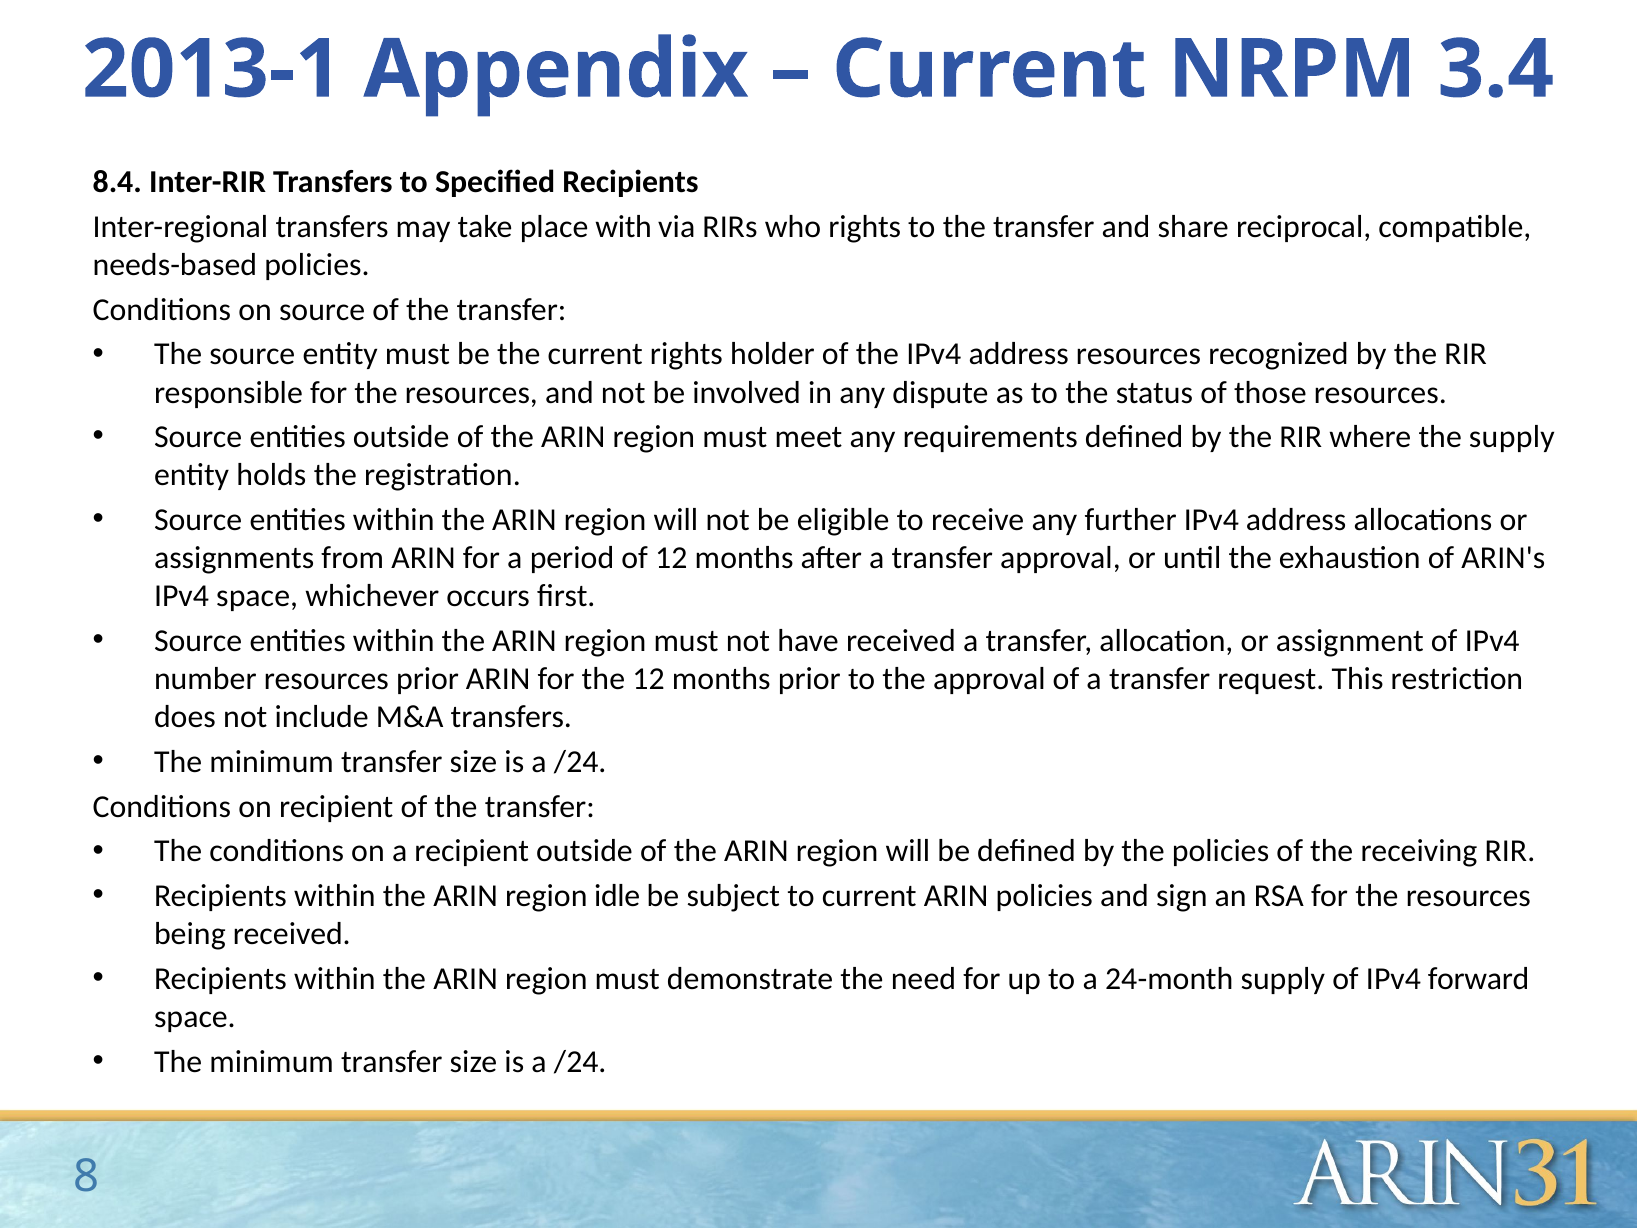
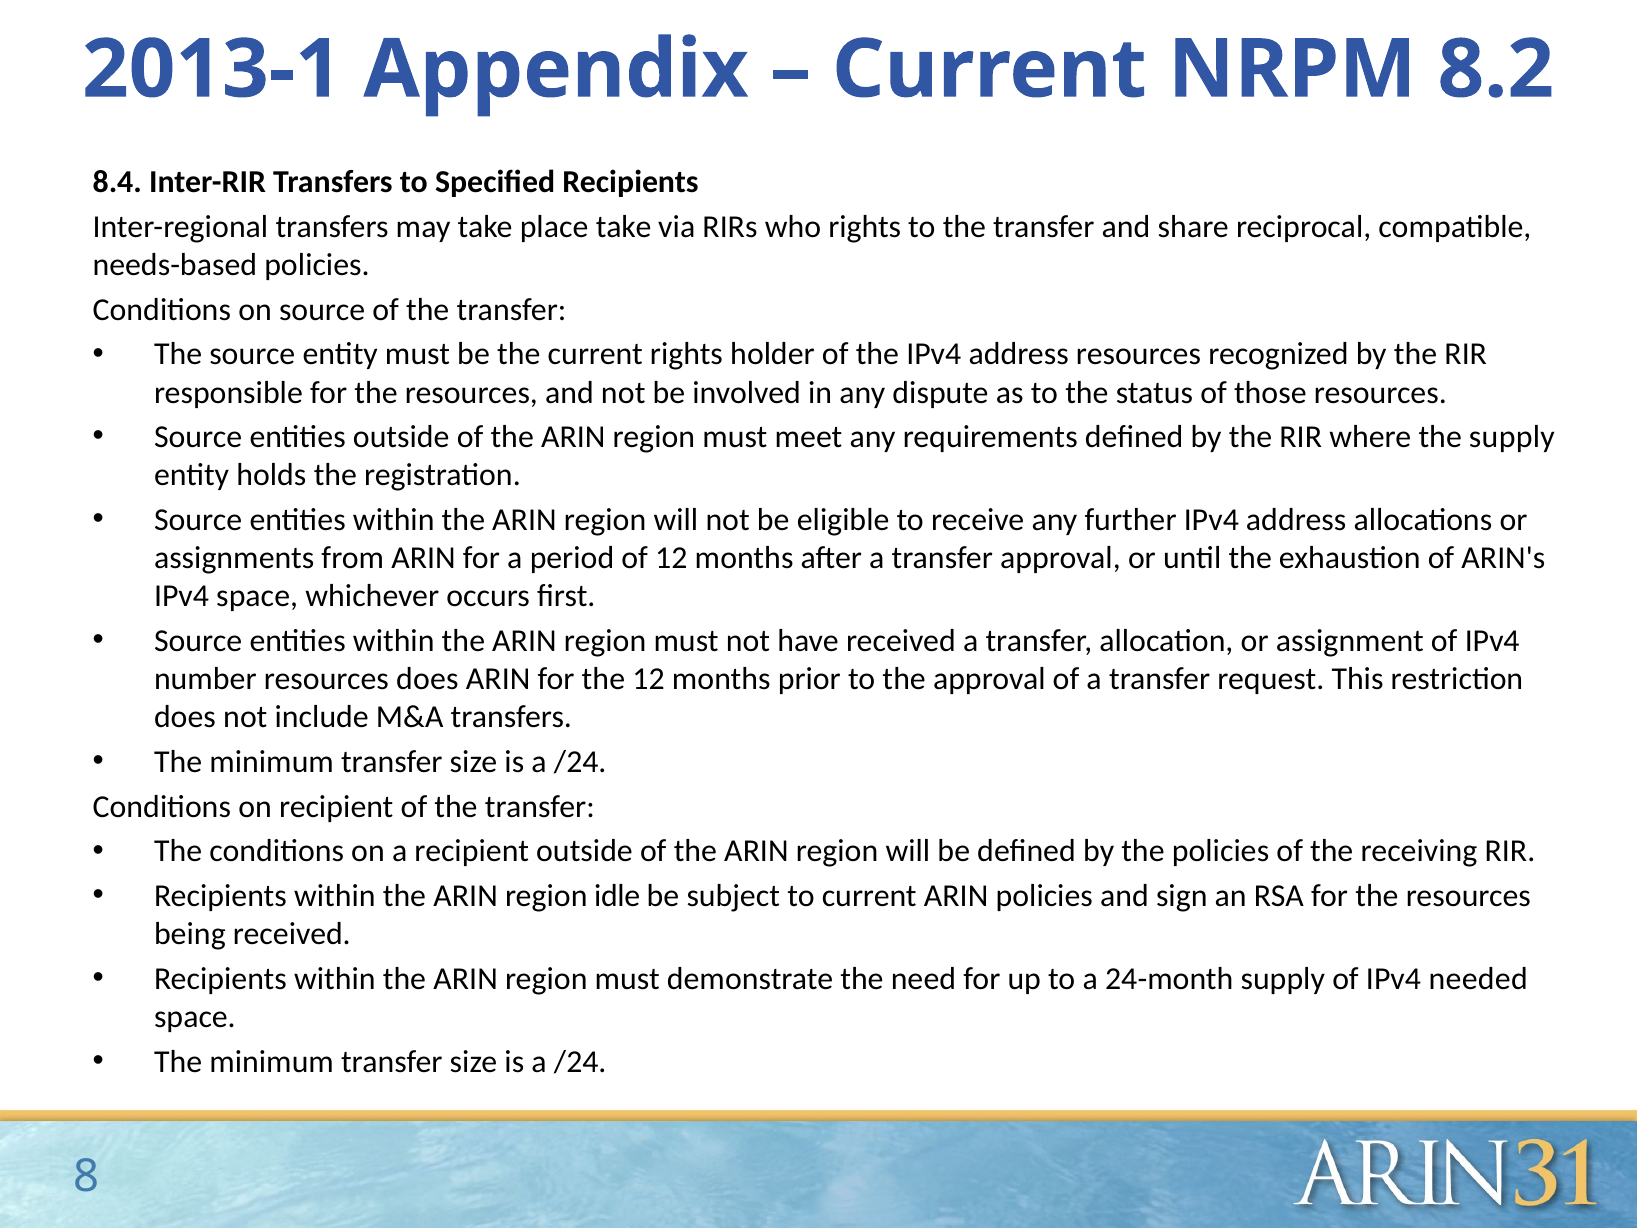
3.4: 3.4 -> 8.2
place with: with -> take
resources prior: prior -> does
forward: forward -> needed
